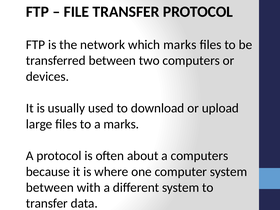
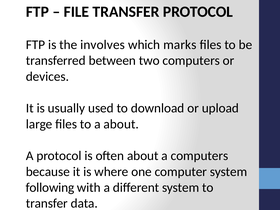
network: network -> involves
a marks: marks -> about
between at (50, 188): between -> following
